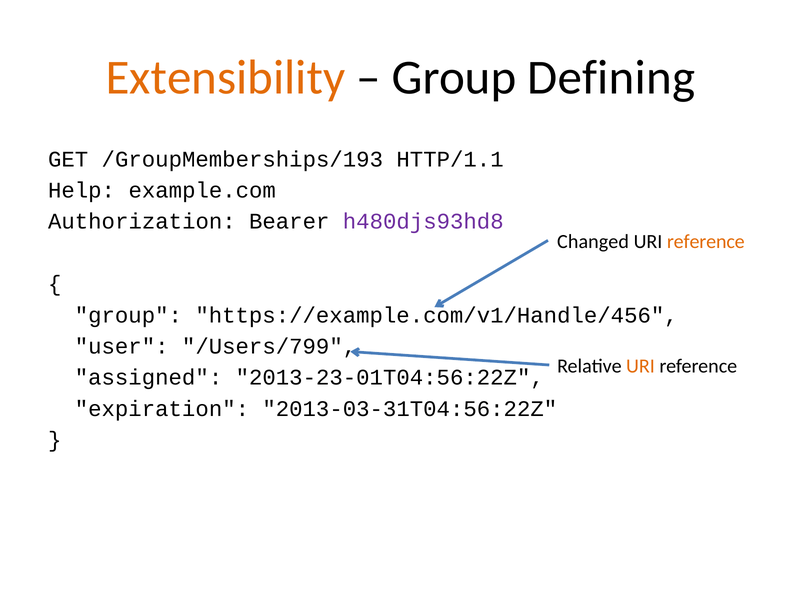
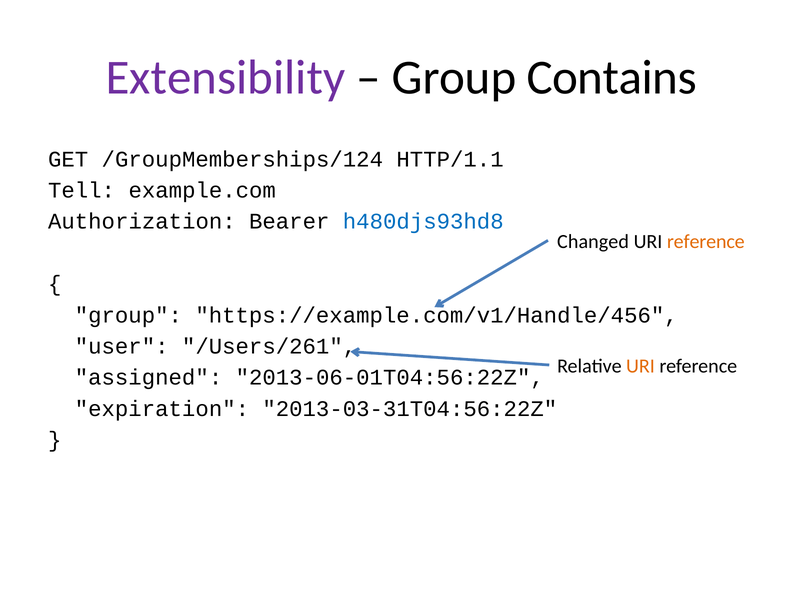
Extensibility colour: orange -> purple
Defining: Defining -> Contains
/GroupMemberships/193: /GroupMemberships/193 -> /GroupMemberships/124
Help: Help -> Tell
h480djs93hd8 colour: purple -> blue
/Users/799: /Users/799 -> /Users/261
2013-23-01T04:56:22Z: 2013-23-01T04:56:22Z -> 2013-06-01T04:56:22Z
